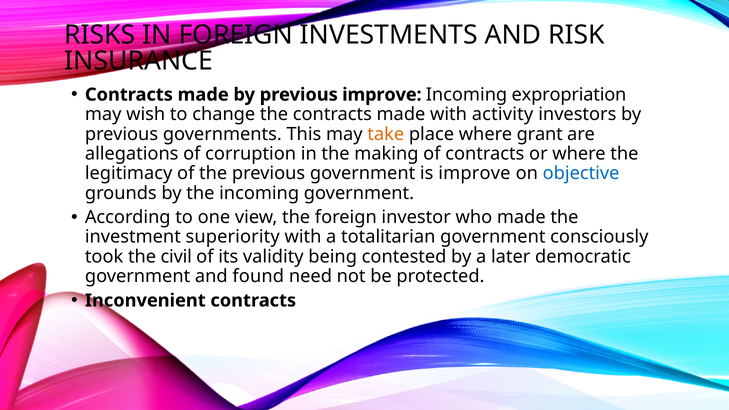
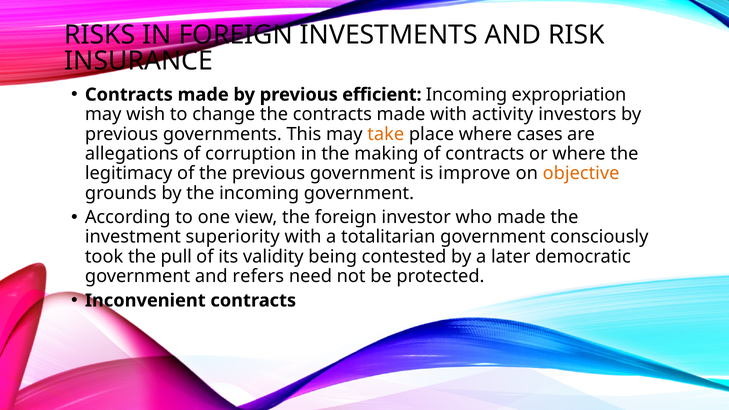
previous improve: improve -> efficient
grant: grant -> cases
objective colour: blue -> orange
civil: civil -> pull
found: found -> refers
